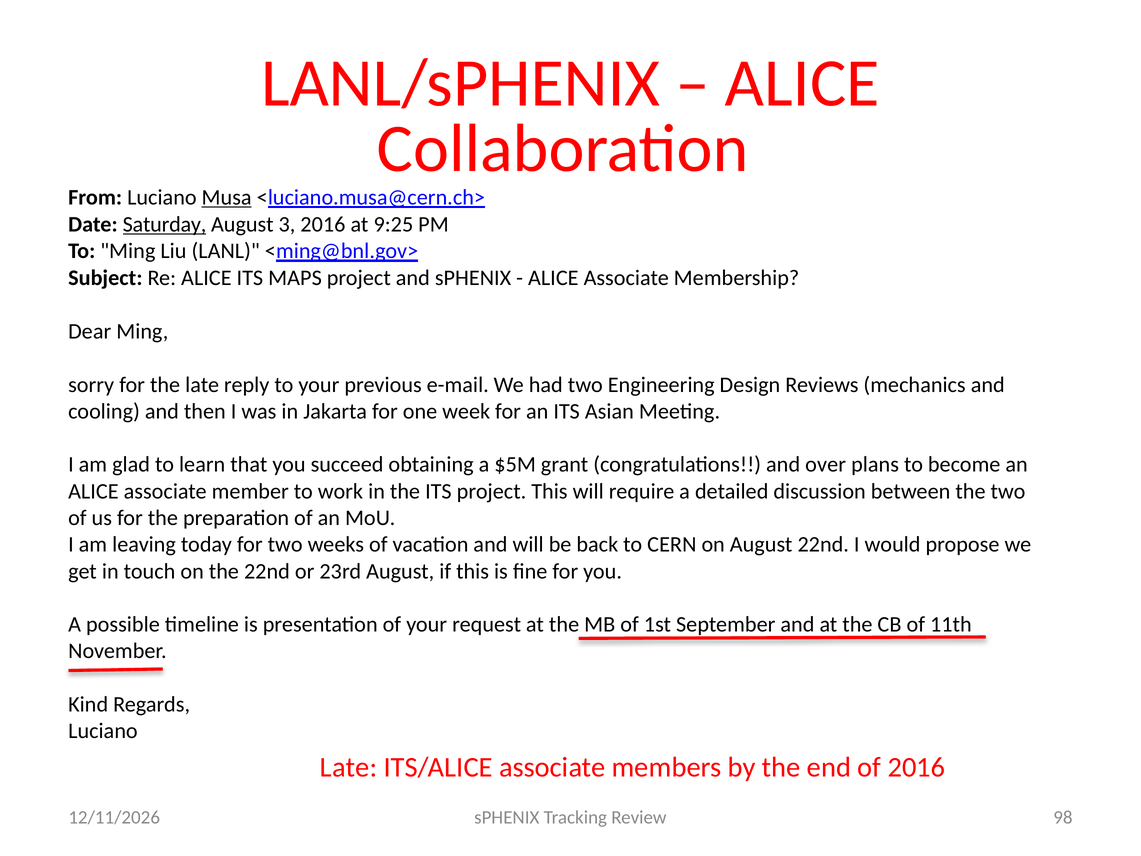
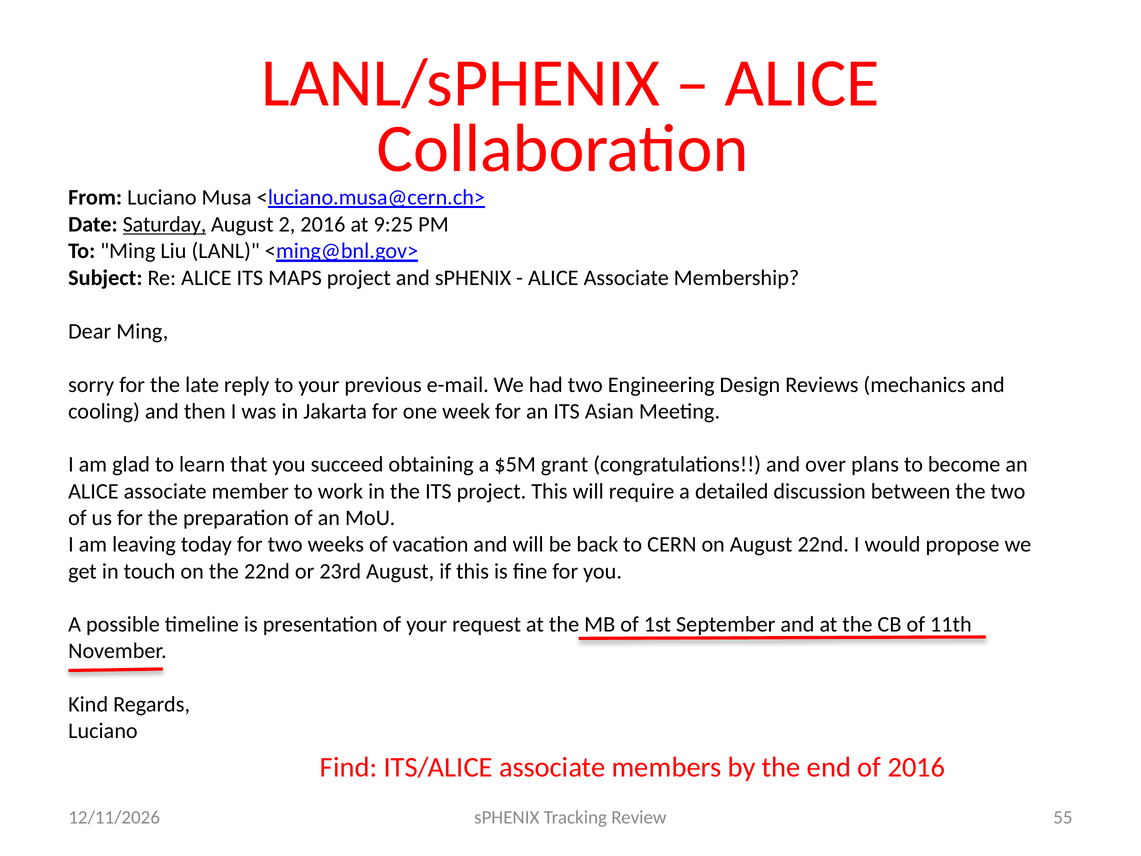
Musa underline: present -> none
3: 3 -> 2
Late at (349, 767): Late -> Find
98: 98 -> 55
